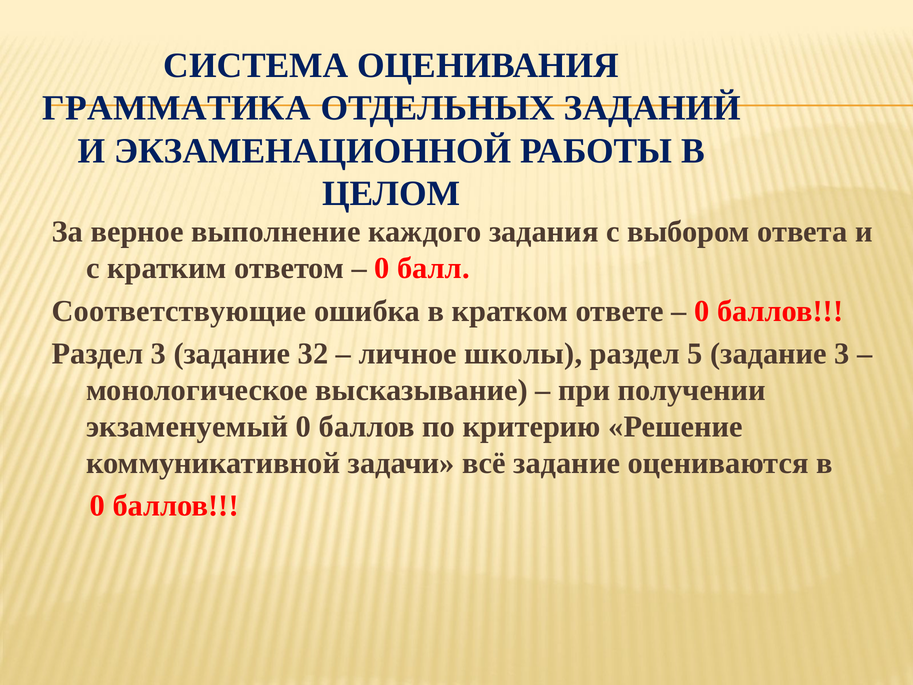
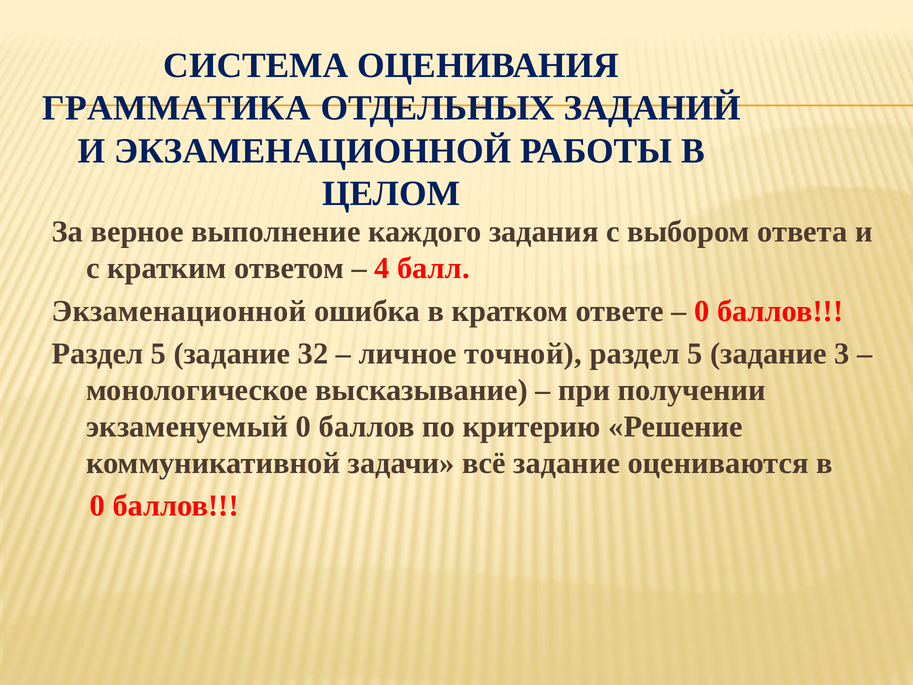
0 at (382, 268): 0 -> 4
Соответствующие at (179, 311): Соответствующие -> Экзаменационной
3 at (158, 353): 3 -> 5
школы: школы -> точной
